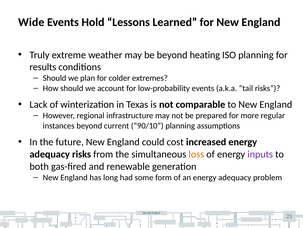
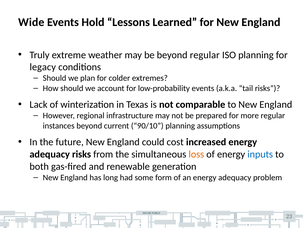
beyond heating: heating -> regular
results: results -> legacy
inputs colour: purple -> blue
